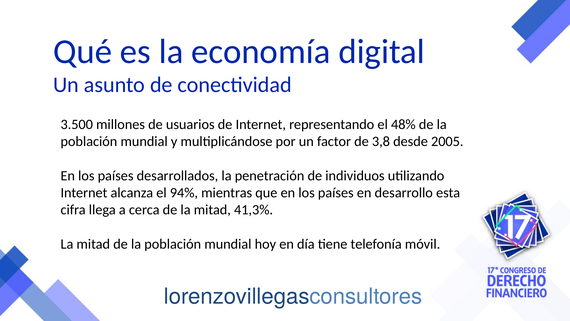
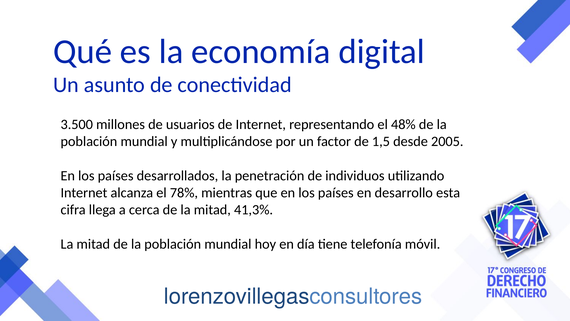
3,8: 3,8 -> 1,5
94%: 94% -> 78%
